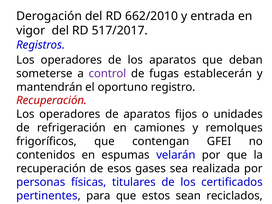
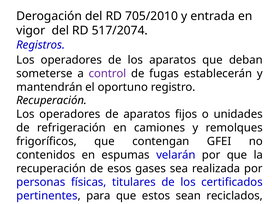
662/2010: 662/2010 -> 705/2010
517/2017: 517/2017 -> 517/2074
Recuperación at (52, 100) colour: red -> black
